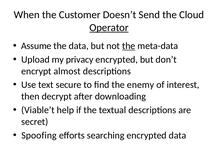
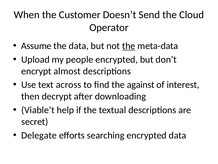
Operator underline: present -> none
privacy: privacy -> people
secure: secure -> across
enemy: enemy -> against
Spoofing: Spoofing -> Delegate
